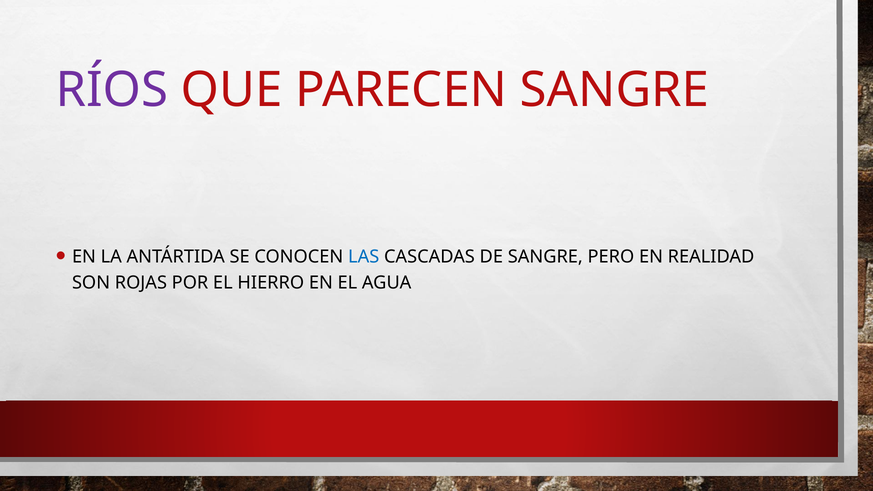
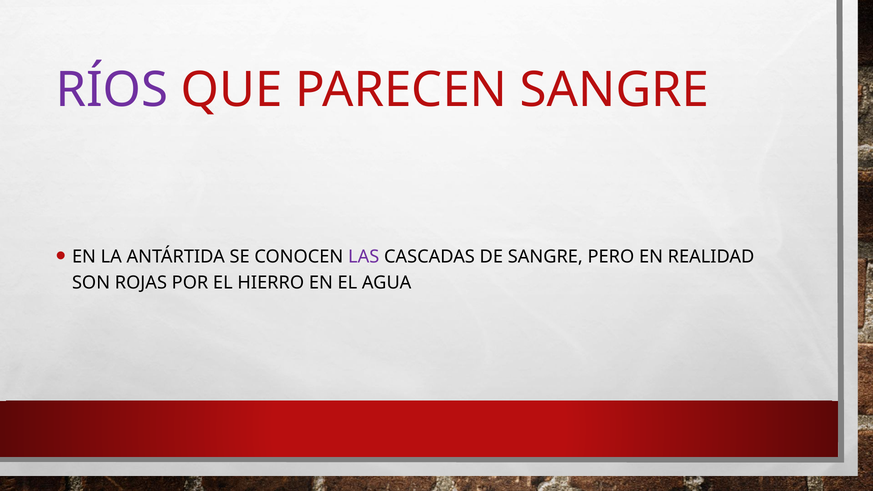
LAS colour: blue -> purple
